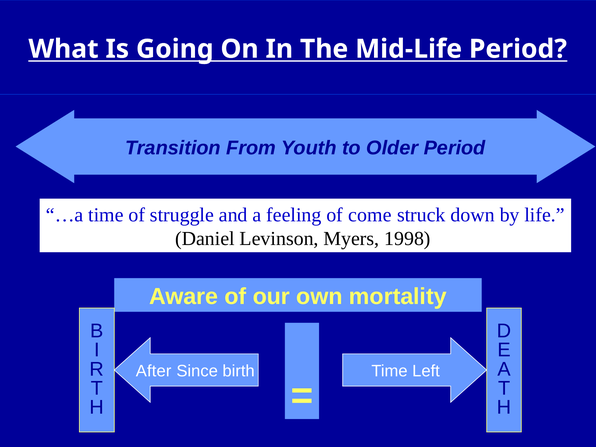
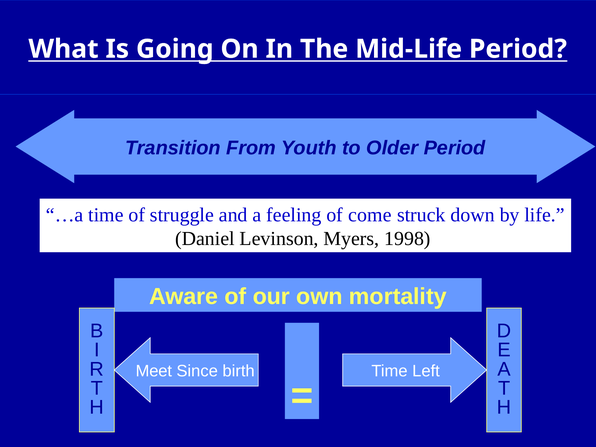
After: After -> Meet
